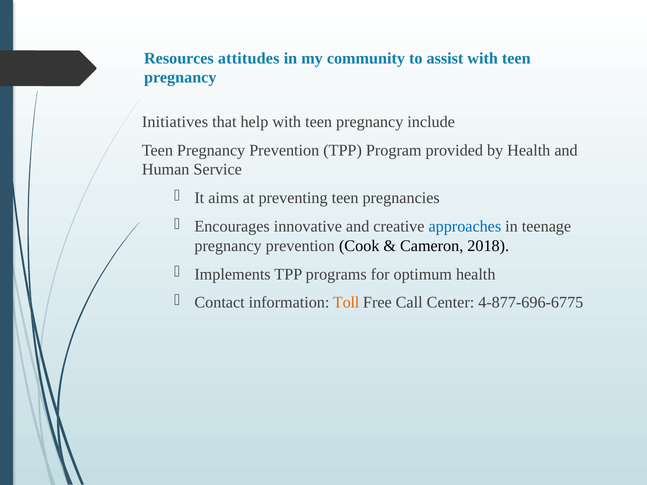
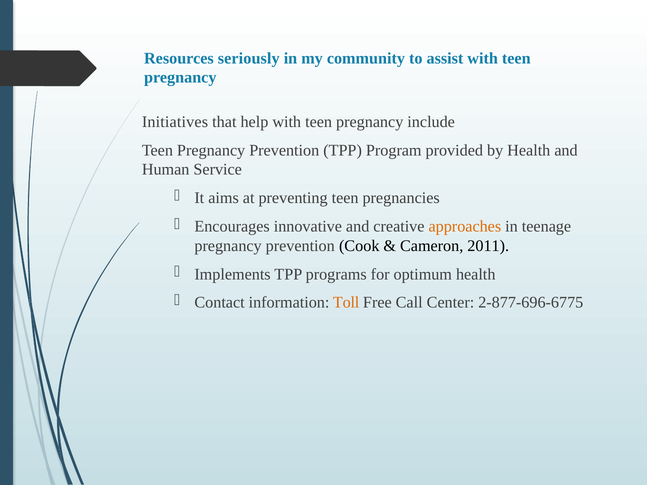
attitudes: attitudes -> seriously
approaches colour: blue -> orange
2018: 2018 -> 2011
4-877-696-6775: 4-877-696-6775 -> 2-877-696-6775
